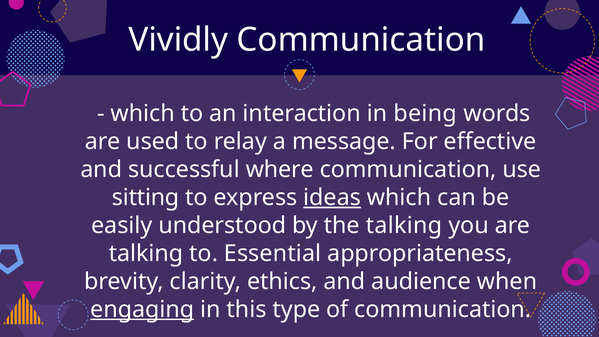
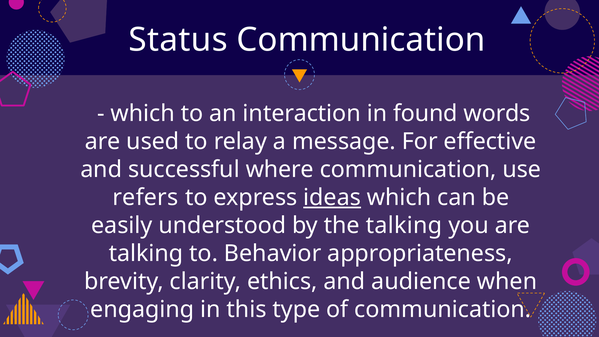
Vividly: Vividly -> Status
being: being -> found
sitting: sitting -> refers
Essential: Essential -> Behavior
engaging underline: present -> none
